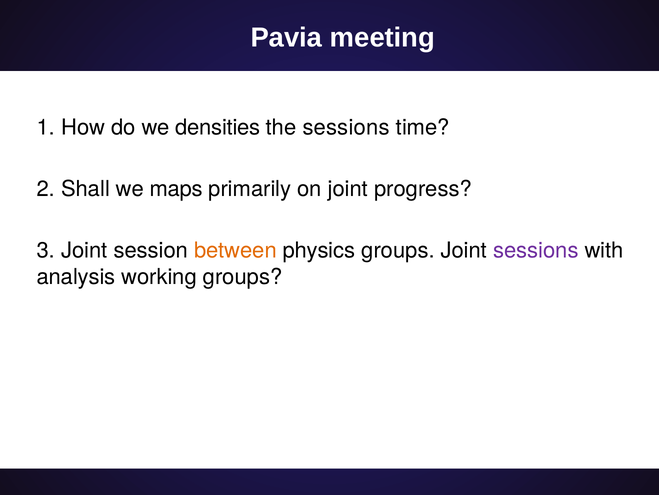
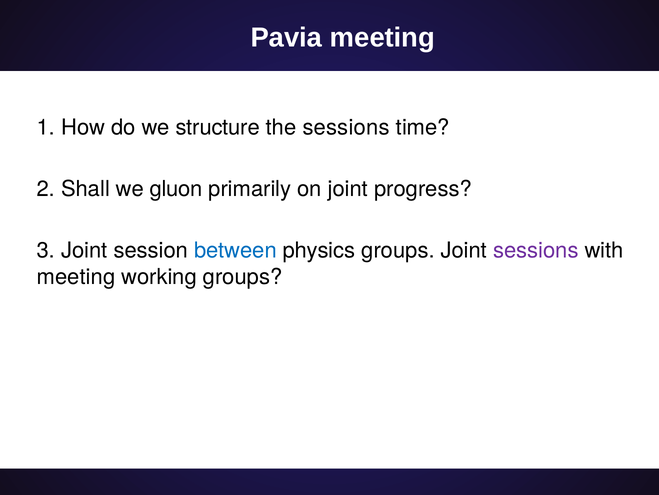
densities: densities -> structure
maps: maps -> gluon
between colour: orange -> blue
analysis at (76, 277): analysis -> meeting
